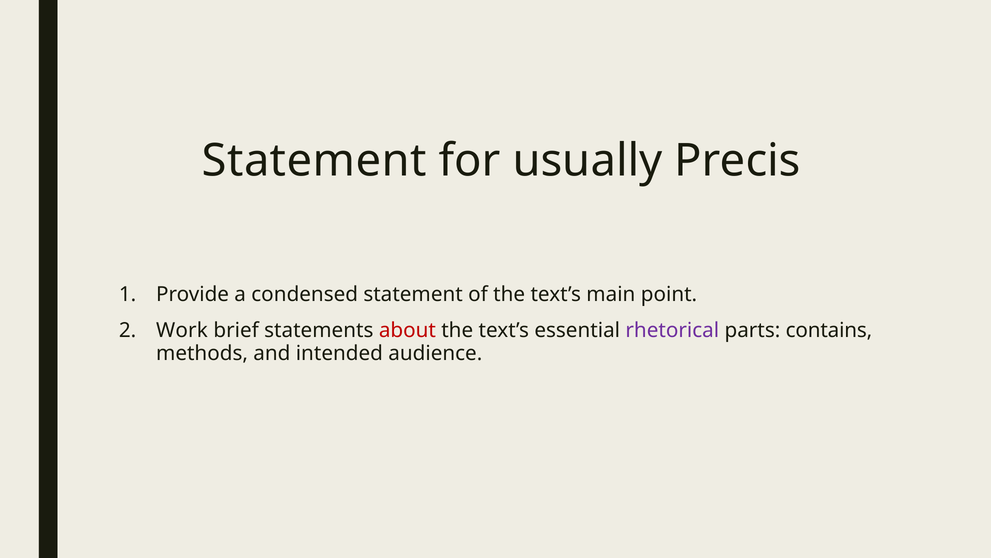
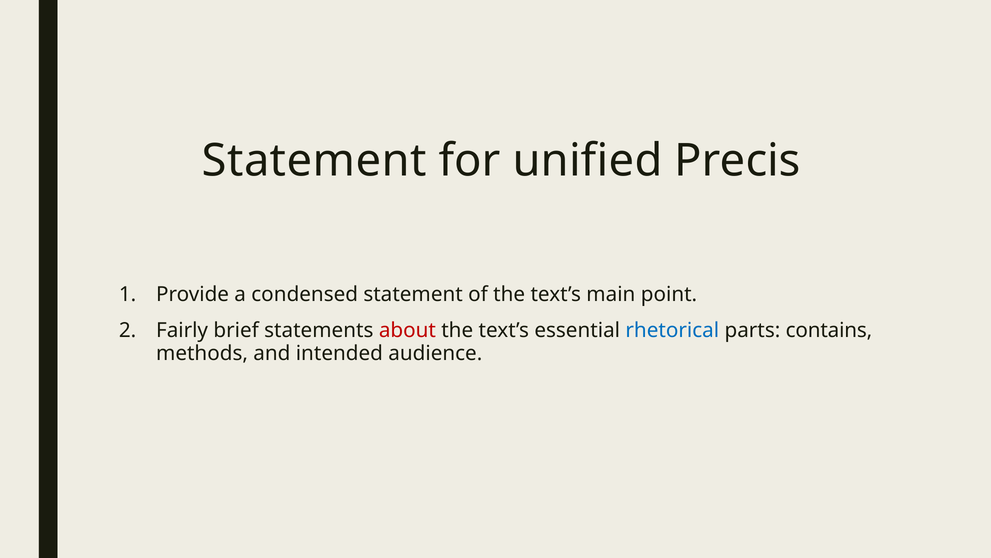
usually: usually -> unified
Work: Work -> Fairly
rhetorical colour: purple -> blue
